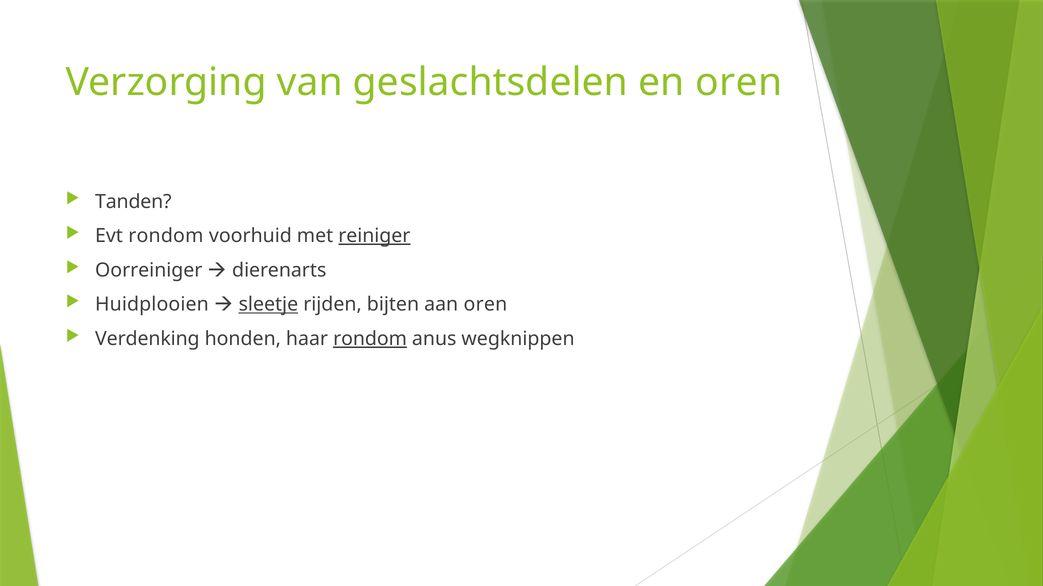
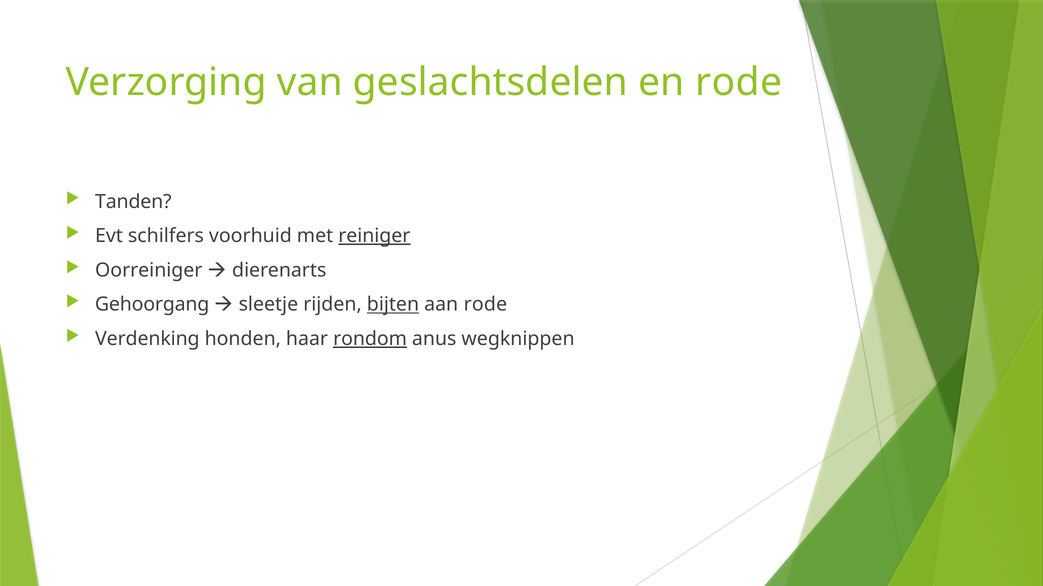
en oren: oren -> rode
Evt rondom: rondom -> schilfers
Huidplooien: Huidplooien -> Gehoorgang
sleetje underline: present -> none
bijten underline: none -> present
aan oren: oren -> rode
